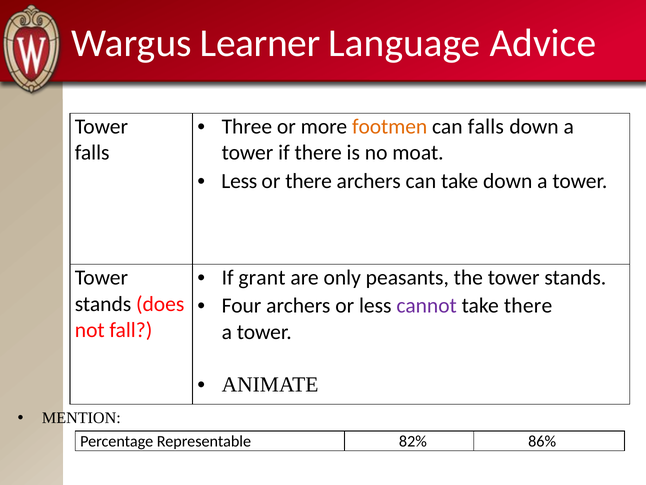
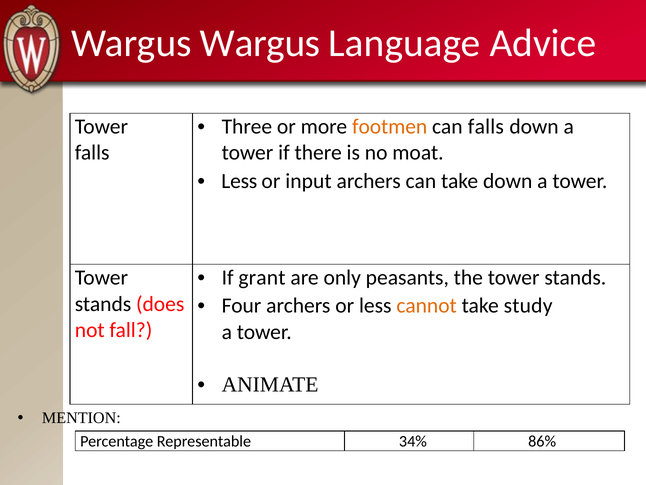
Wargus Learner: Learner -> Wargus
or there: there -> input
cannot colour: purple -> orange
take there: there -> study
82%: 82% -> 34%
